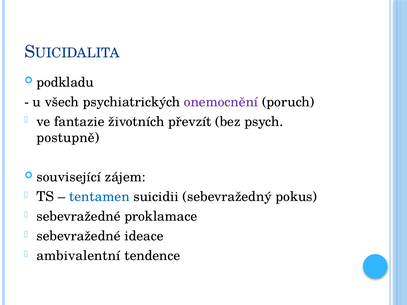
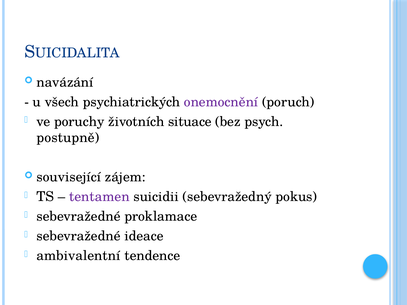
podkladu: podkladu -> navázání
fantazie: fantazie -> poruchy
převzít: převzít -> situace
tentamen colour: blue -> purple
